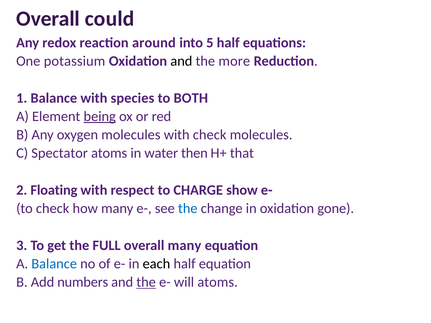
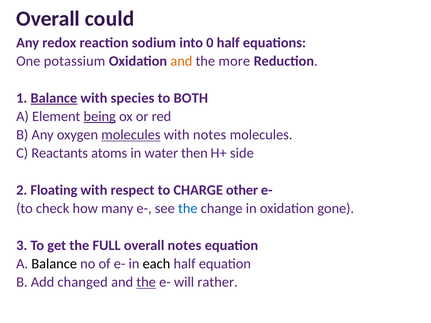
around: around -> sodium
5: 5 -> 0
and at (181, 61) colour: black -> orange
Balance at (54, 98) underline: none -> present
molecules at (131, 135) underline: none -> present
with check: check -> notes
Spectator: Spectator -> Reactants
that: that -> side
show: show -> other
overall many: many -> notes
Balance at (54, 264) colour: blue -> black
numbers: numbers -> changed
will atoms: atoms -> rather
